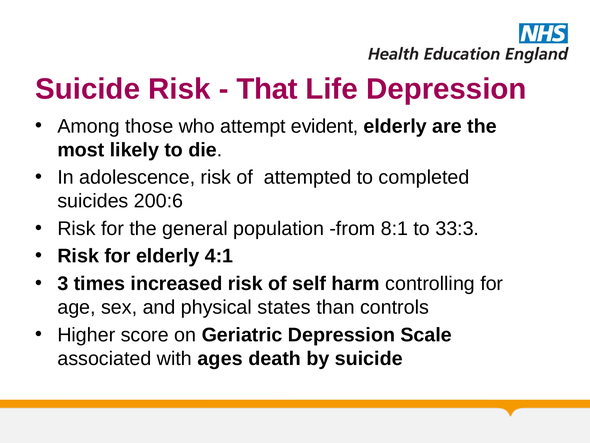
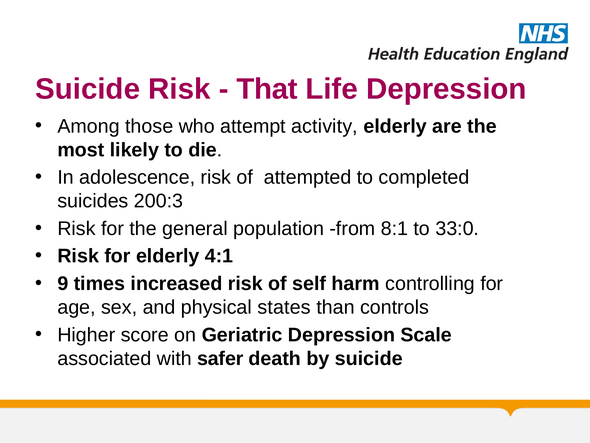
evident: evident -> activity
200:6: 200:6 -> 200:3
33:3: 33:3 -> 33:0
3: 3 -> 9
ages: ages -> safer
